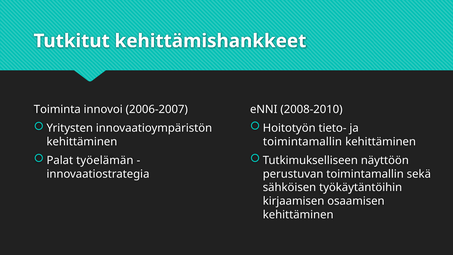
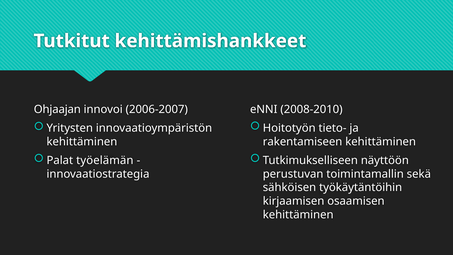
Toiminta: Toiminta -> Ohjaajan
toimintamallin at (302, 142): toimintamallin -> rakentamiseen
